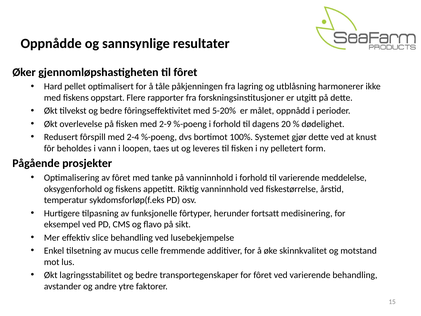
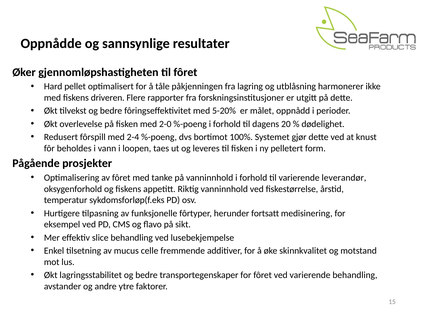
oppstart: oppstart -> driveren
2-9: 2-9 -> 2-0
meddelelse: meddelelse -> leverandør
